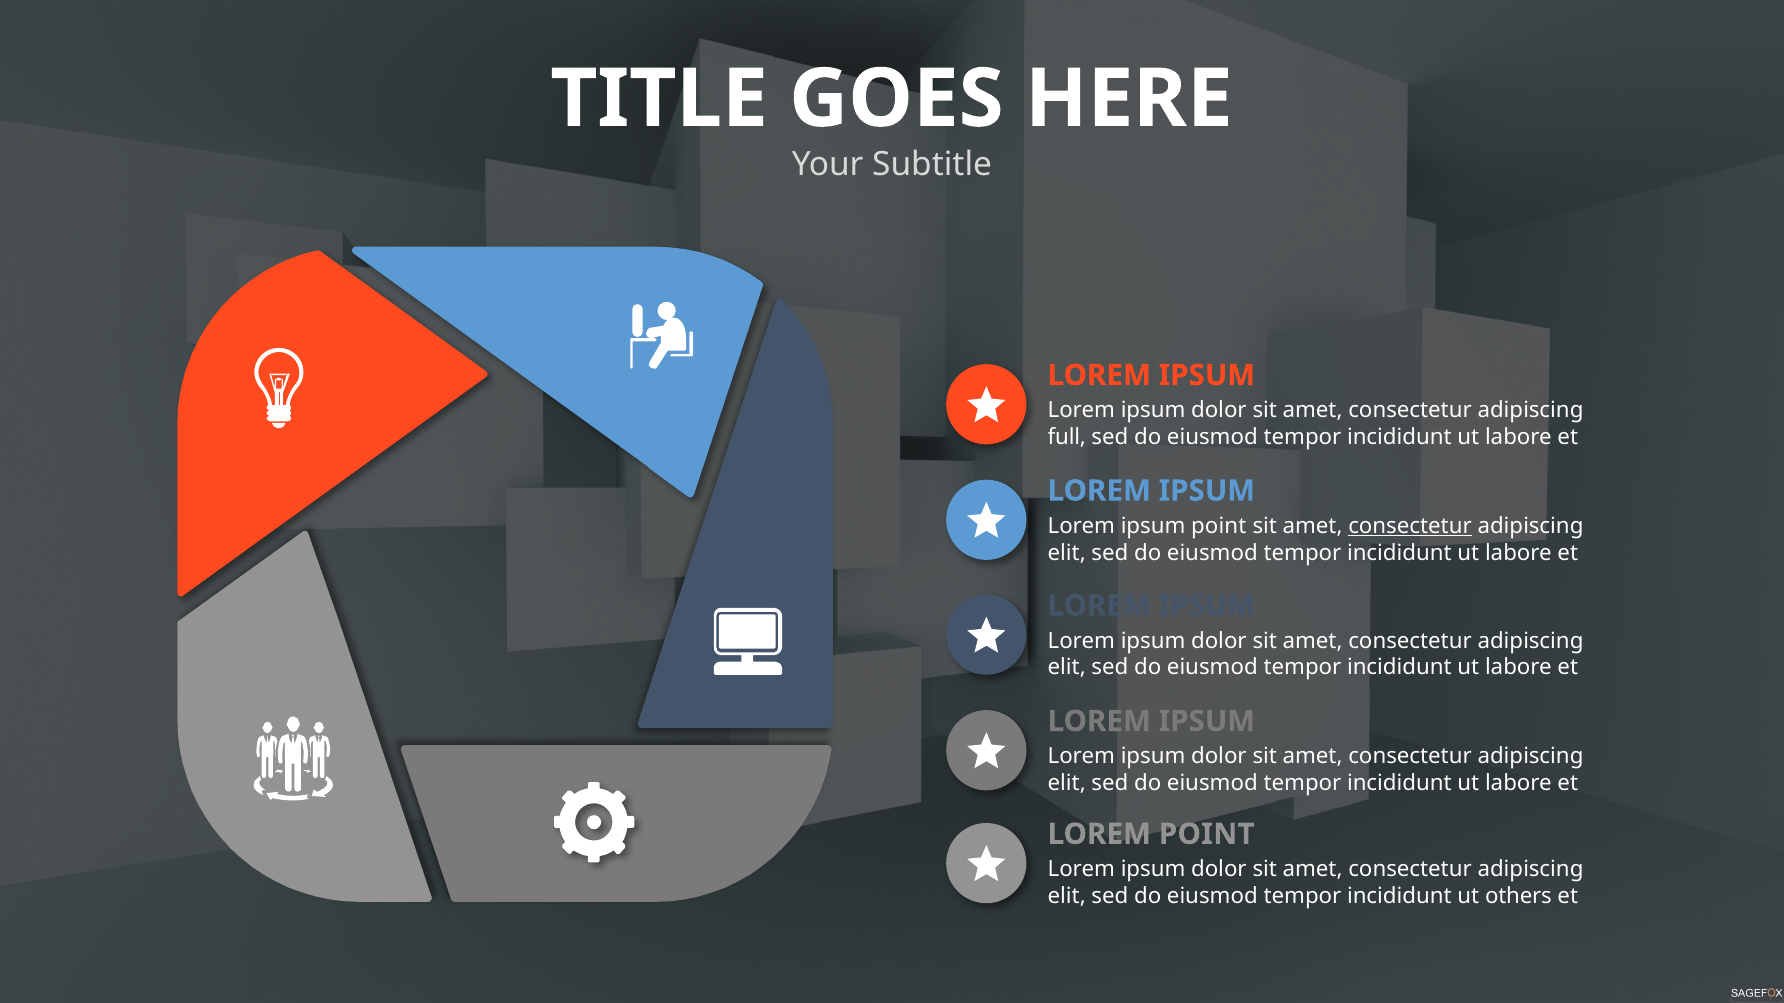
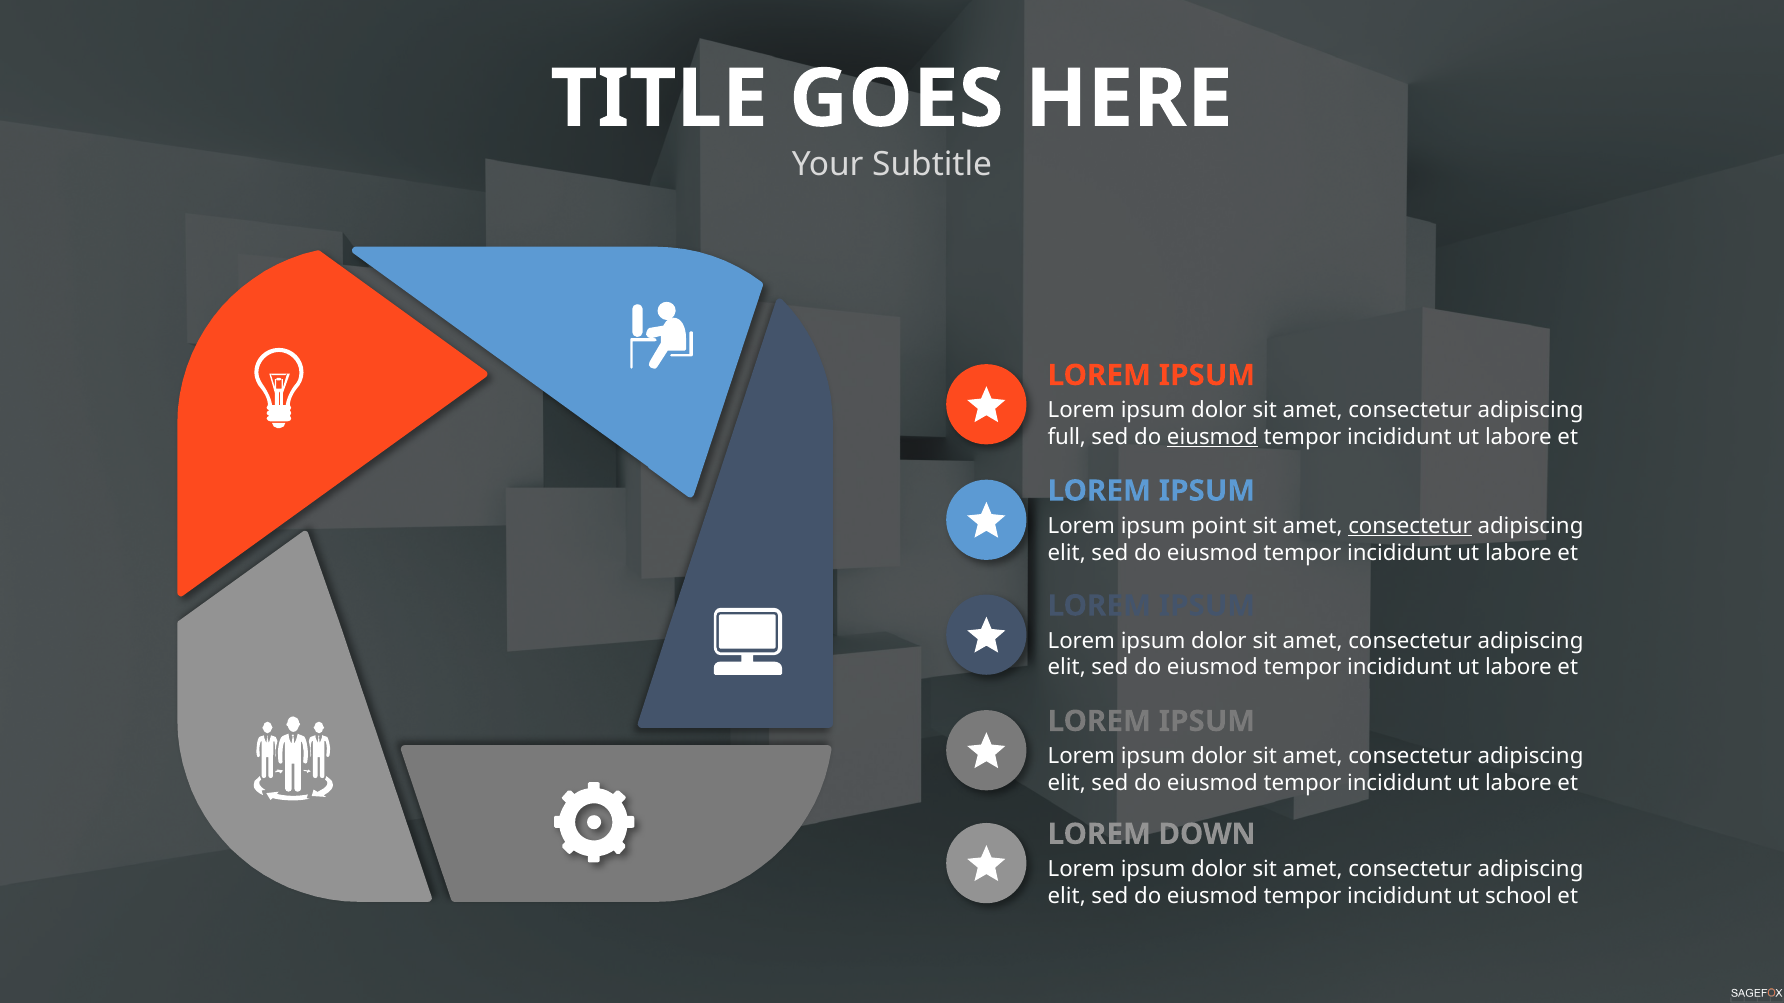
eiusmod at (1212, 437) underline: none -> present
LOREM POINT: POINT -> DOWN
others: others -> school
